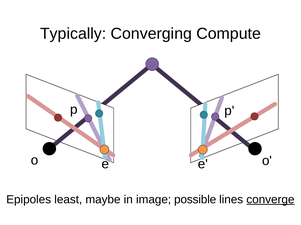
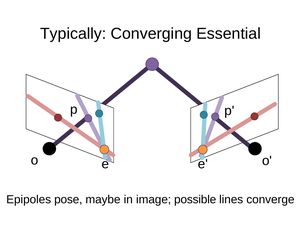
Compute: Compute -> Essential
least: least -> pose
converge underline: present -> none
